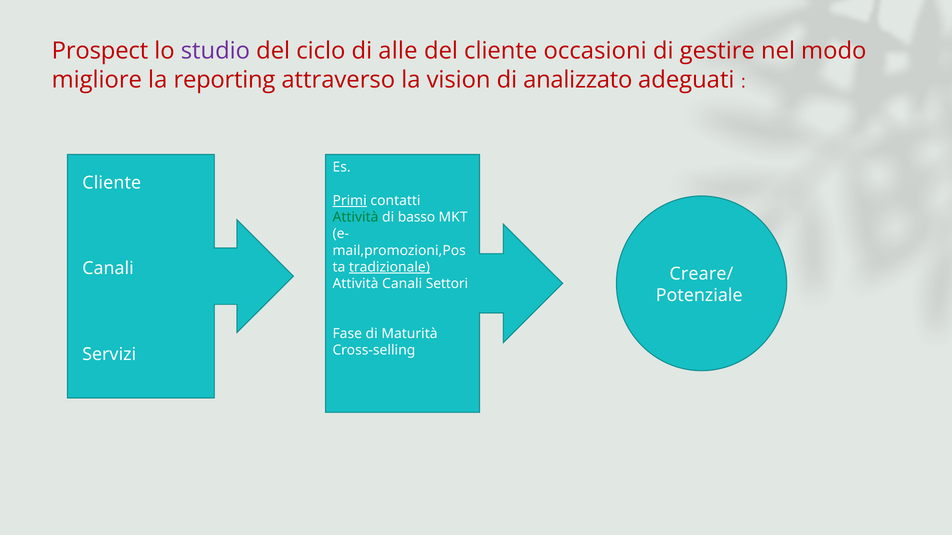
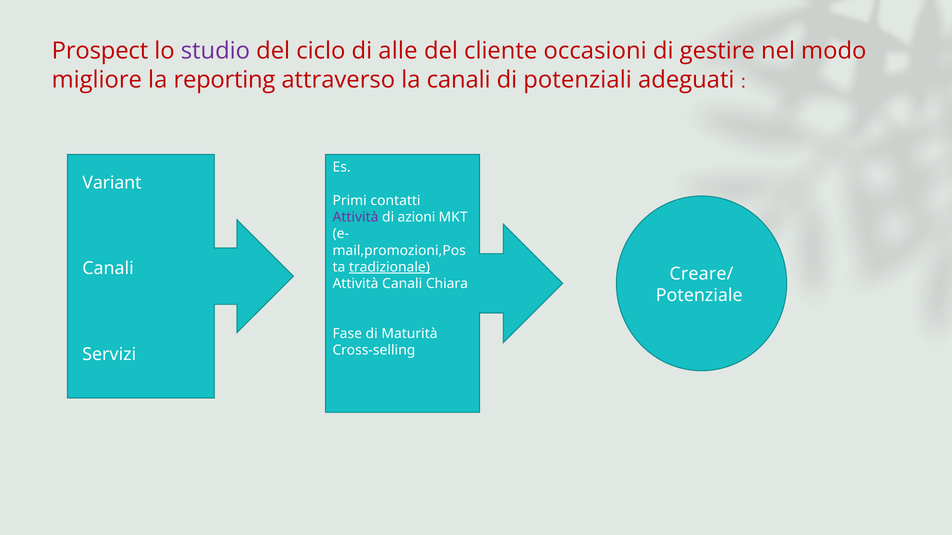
la vision: vision -> canali
analizzato: analizzato -> potenziali
Cliente at (112, 183): Cliente -> Variant
Primi underline: present -> none
Attività at (356, 217) colour: green -> purple
basso: basso -> azioni
Settori: Settori -> Chiara
